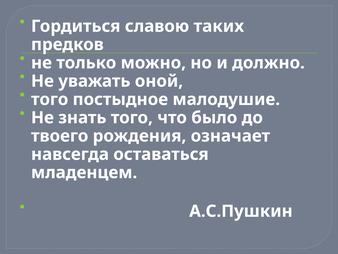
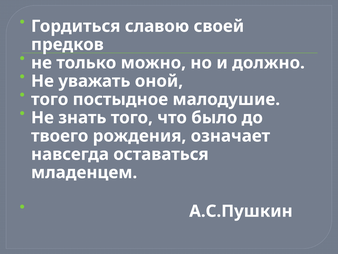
таких: таких -> своей
